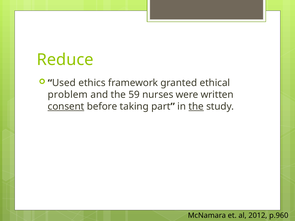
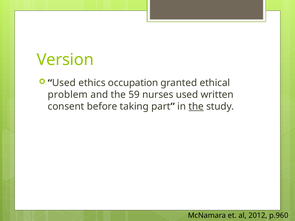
Reduce: Reduce -> Version
framework: framework -> occupation
nurses were: were -> used
consent underline: present -> none
